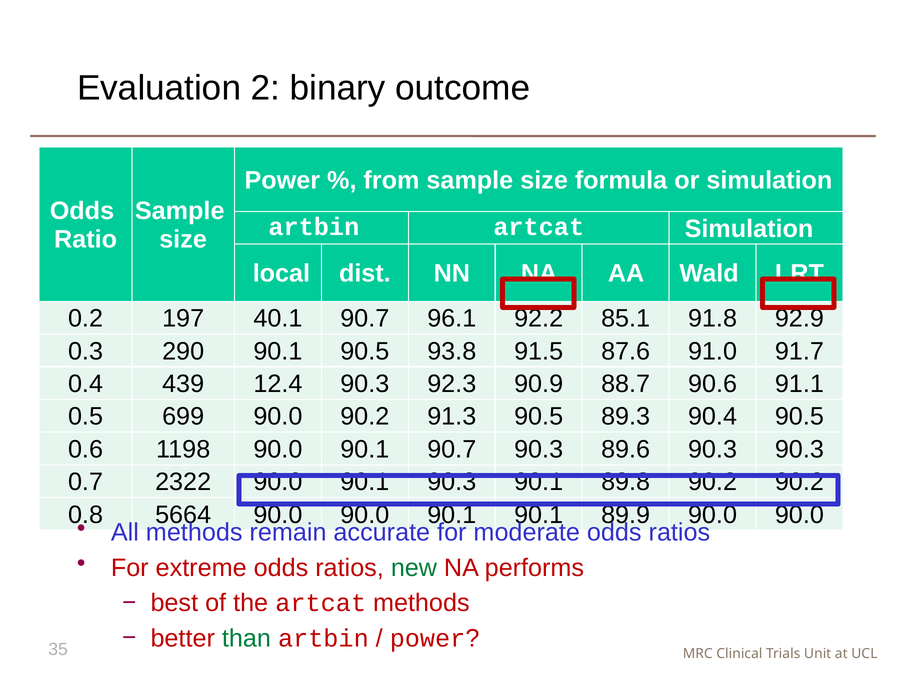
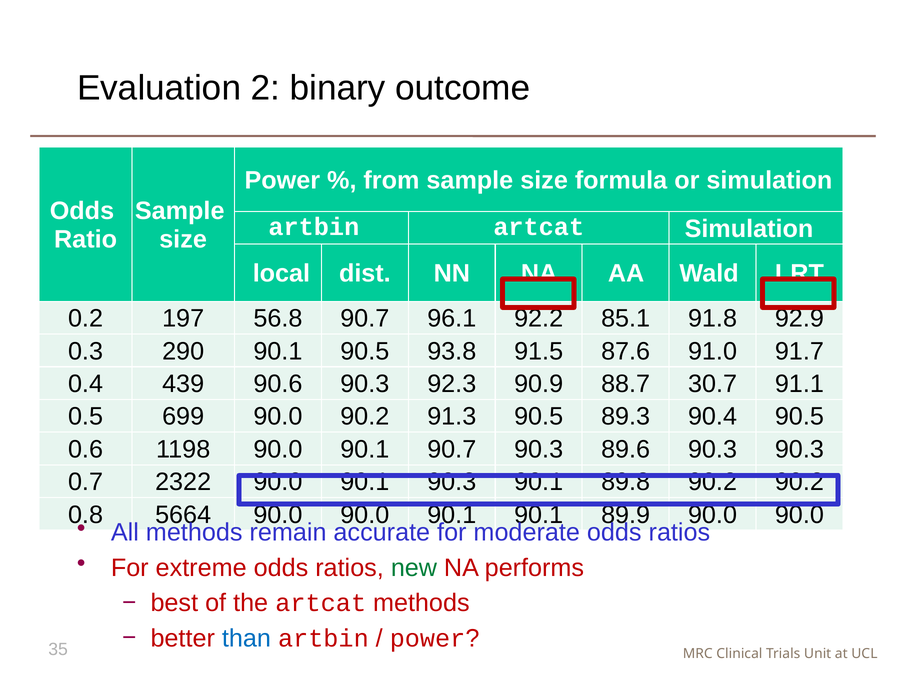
40.1: 40.1 -> 56.8
12.4: 12.4 -> 90.6
90.6: 90.6 -> 30.7
than colour: green -> blue
